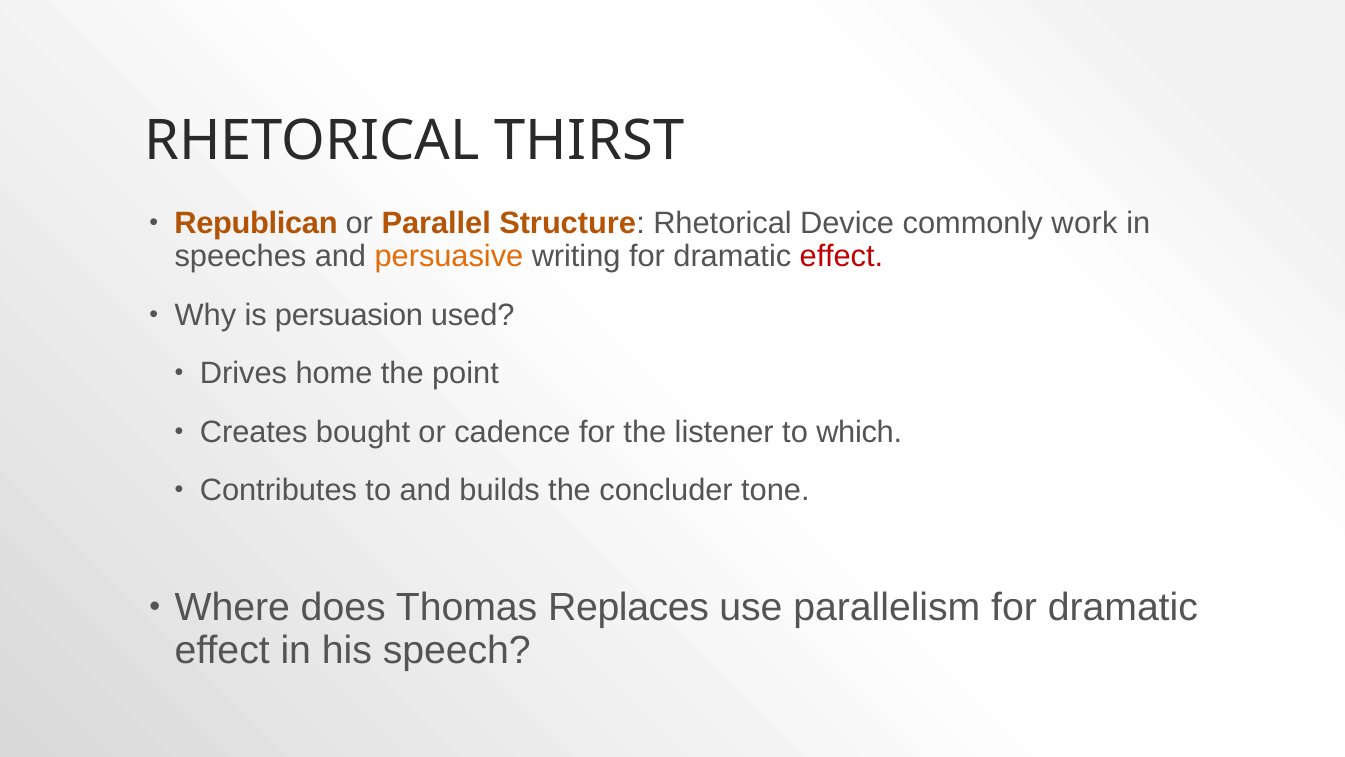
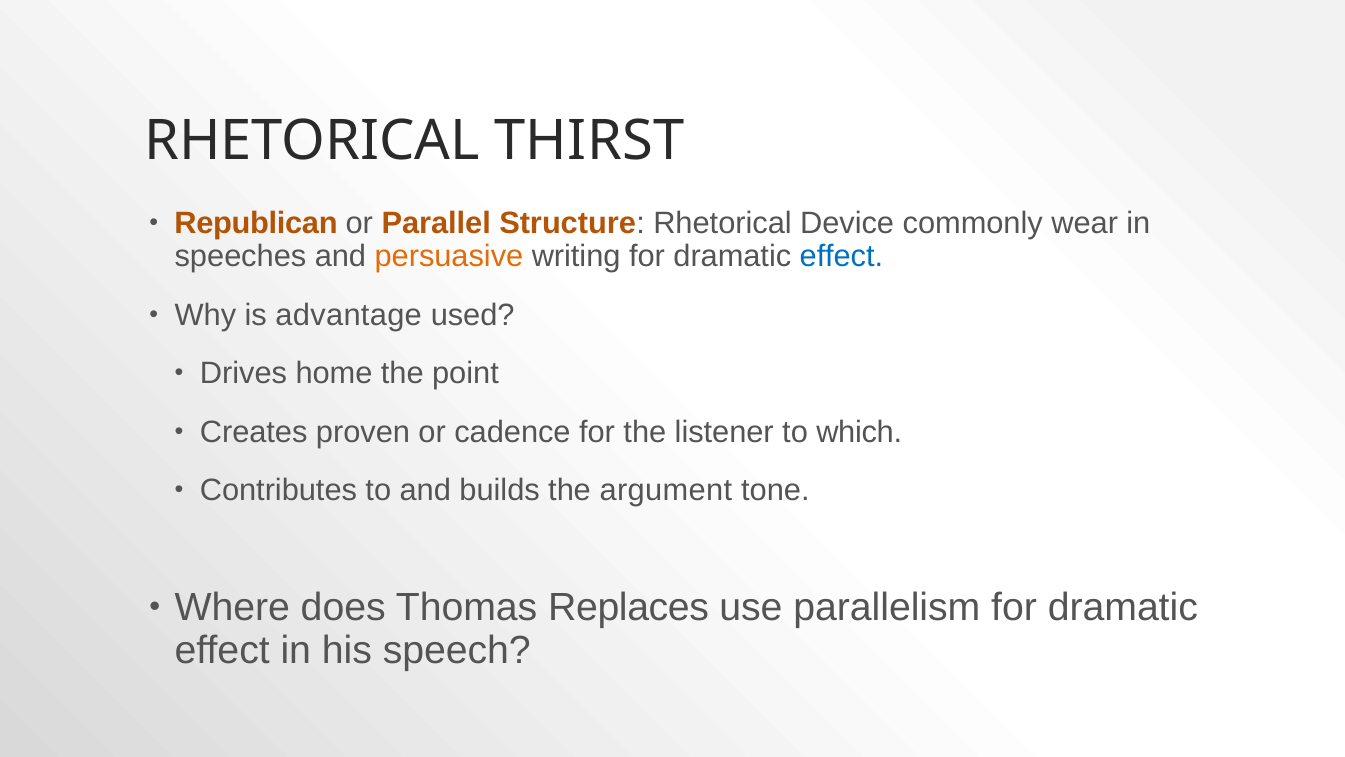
work: work -> wear
effect at (841, 257) colour: red -> blue
persuasion: persuasion -> advantage
bought: bought -> proven
concluder: concluder -> argument
